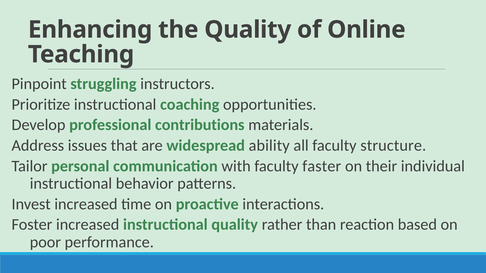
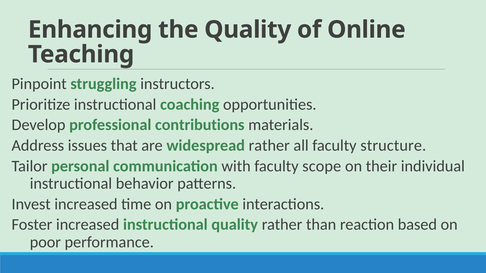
widespread ability: ability -> rather
faster: faster -> scope
